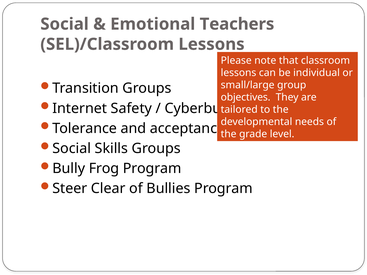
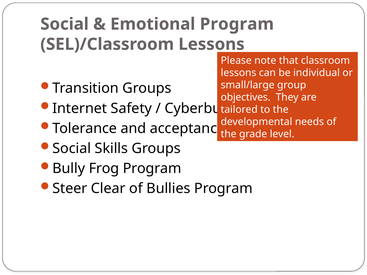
Emotional Teachers: Teachers -> Program
